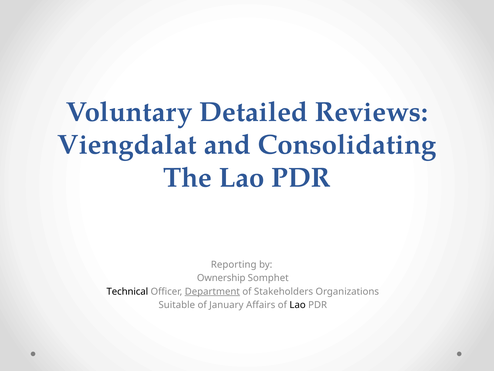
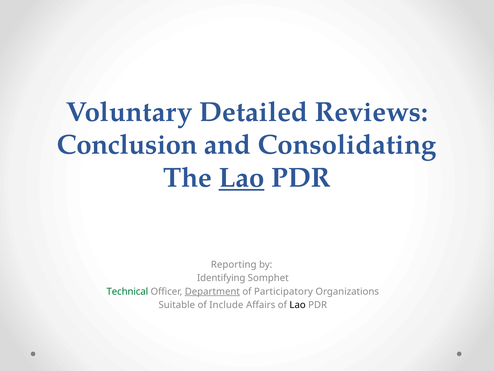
Viengdalat: Viengdalat -> Conclusion
Lao at (242, 178) underline: none -> present
Ownership: Ownership -> Identifying
Technical colour: black -> green
Stakeholders: Stakeholders -> Participatory
January: January -> Include
